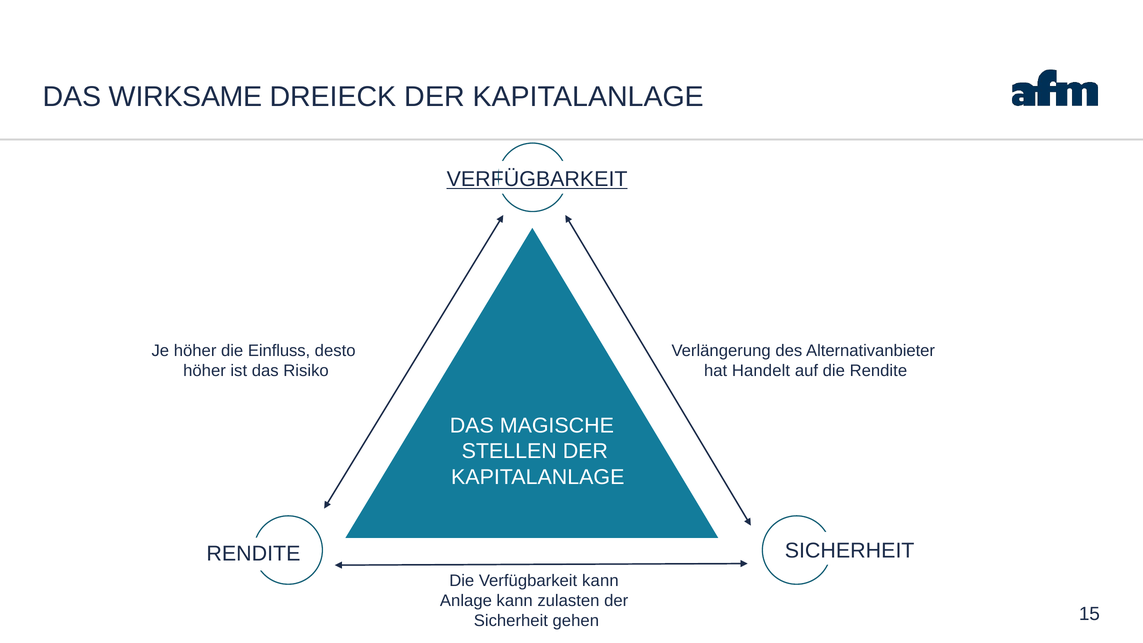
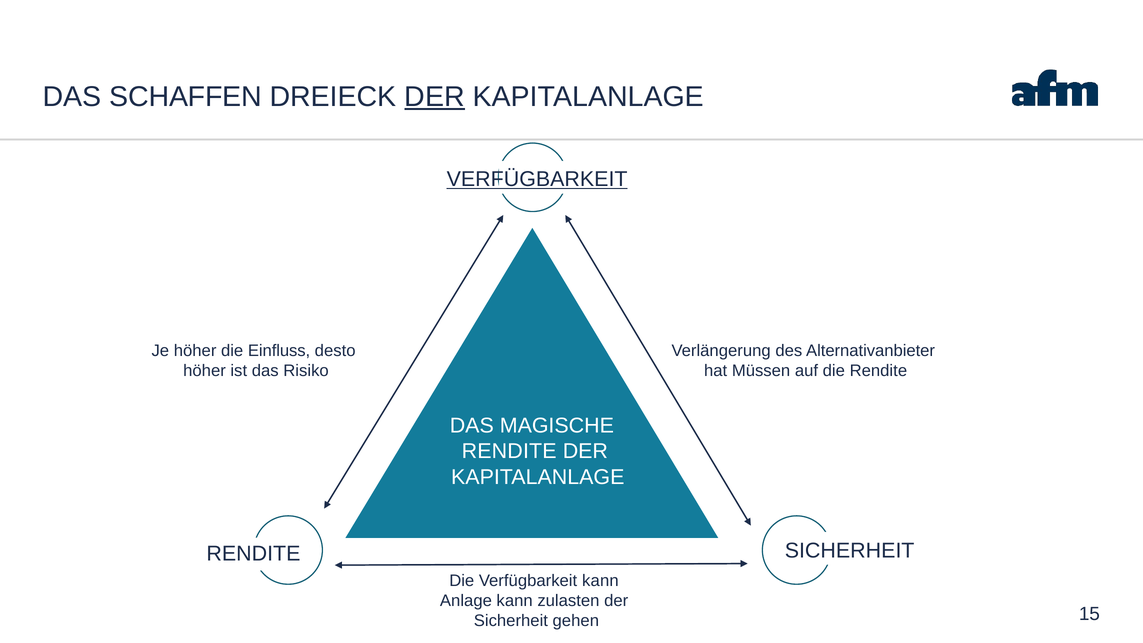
WIRKSAME: WIRKSAME -> SCHAFFEN
DER at (435, 97) underline: none -> present
Handelt: Handelt -> Müssen
STELLEN at (509, 451): STELLEN -> RENDITE
